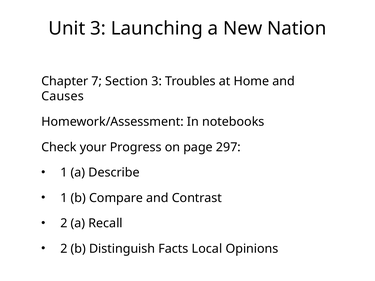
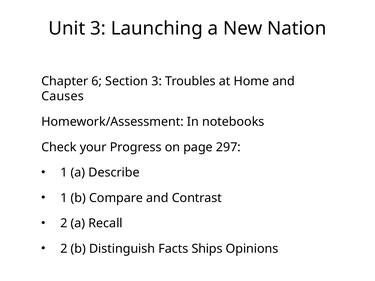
7: 7 -> 6
Local: Local -> Ships
